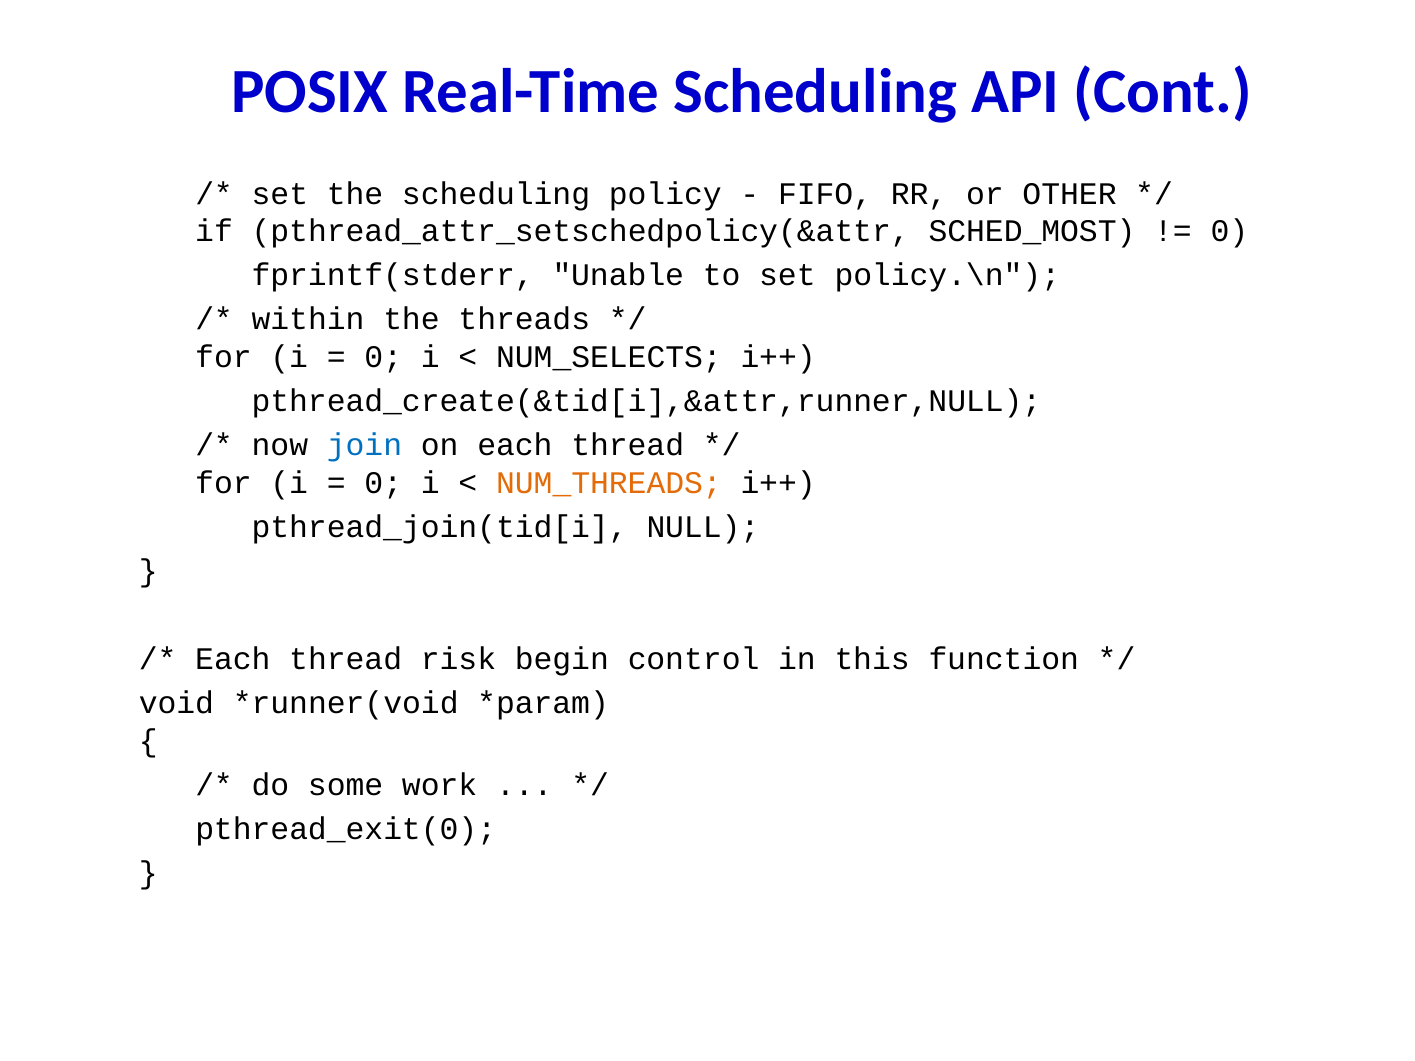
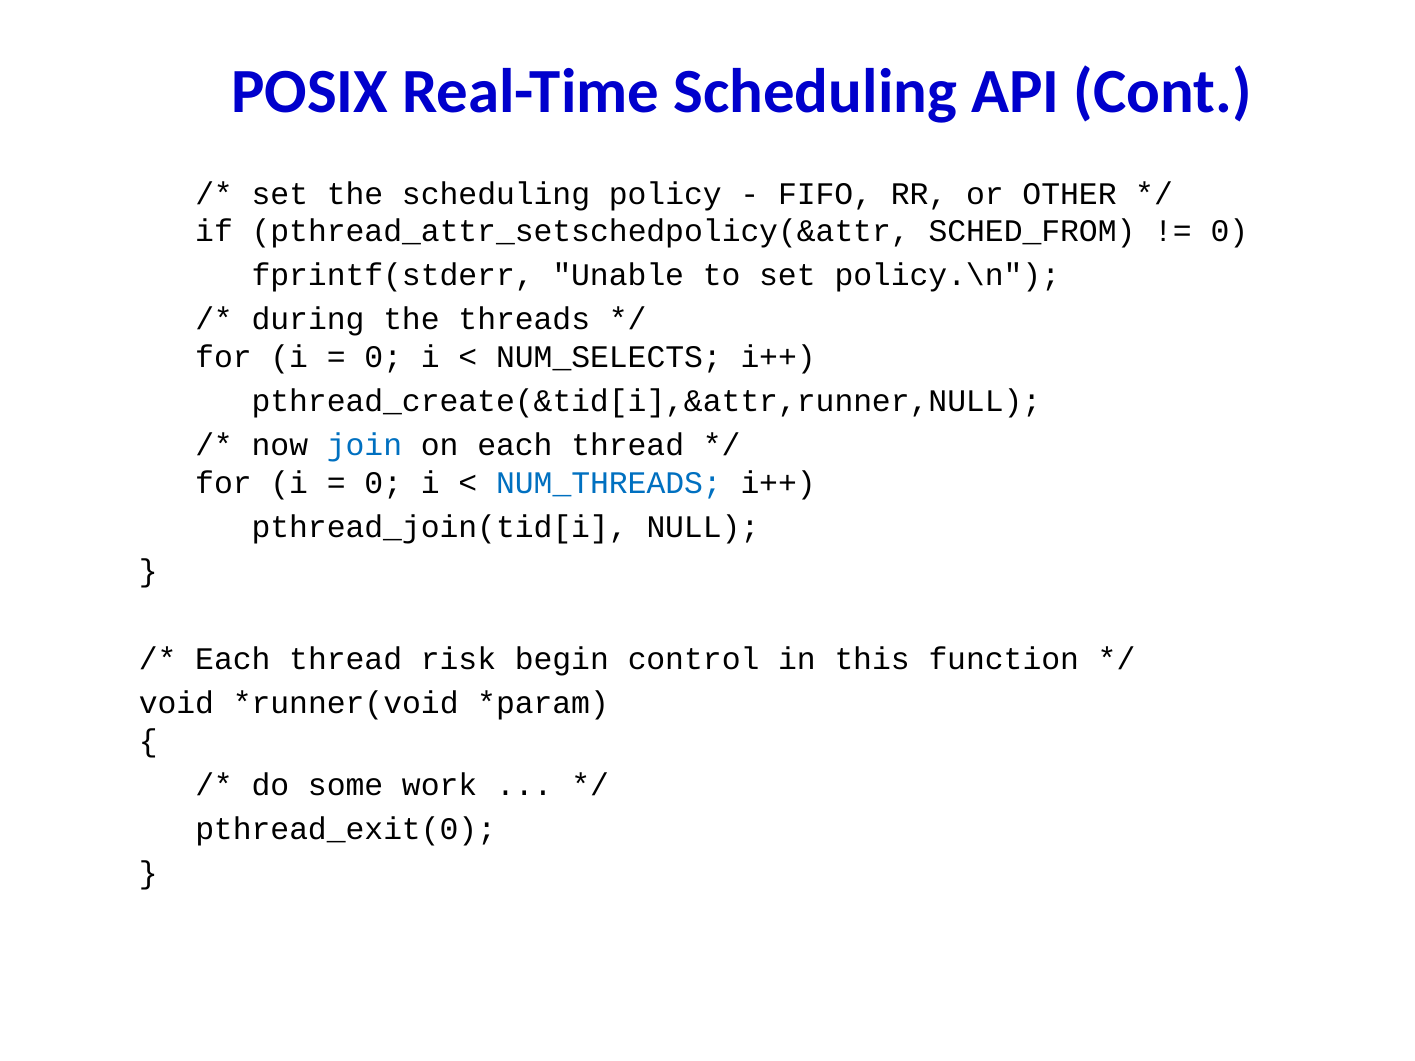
SCHED_MOST: SCHED_MOST -> SCHED_FROM
within: within -> during
NUM_THREADS colour: orange -> blue
